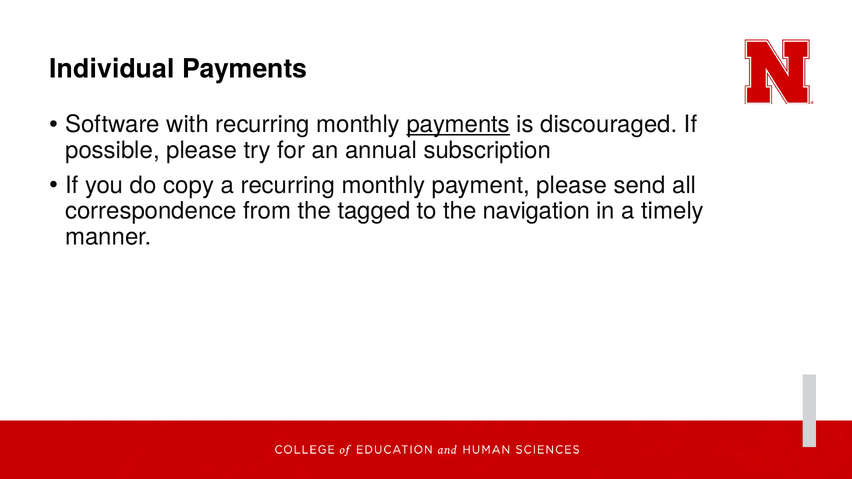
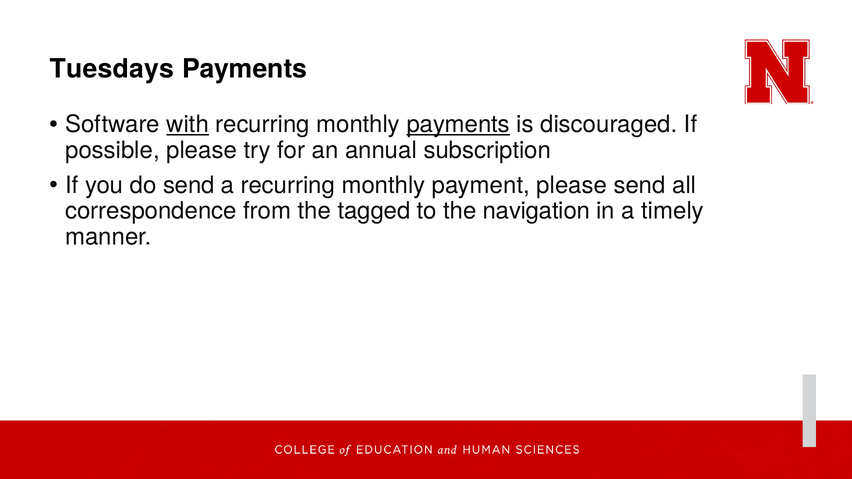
Individual: Individual -> Tuesdays
with underline: none -> present
do copy: copy -> send
